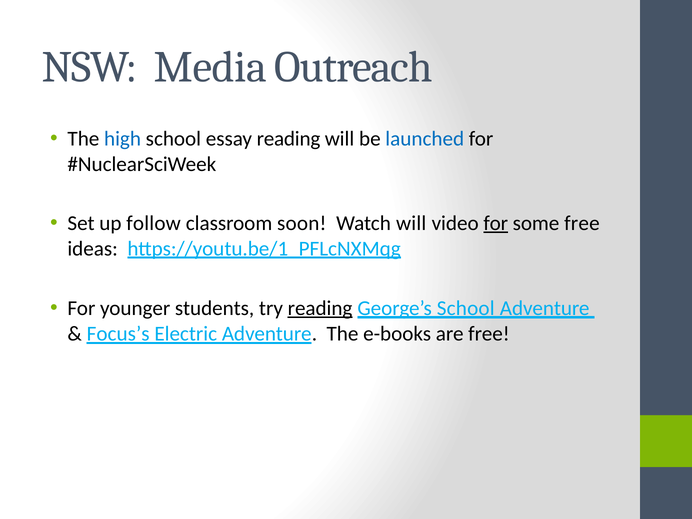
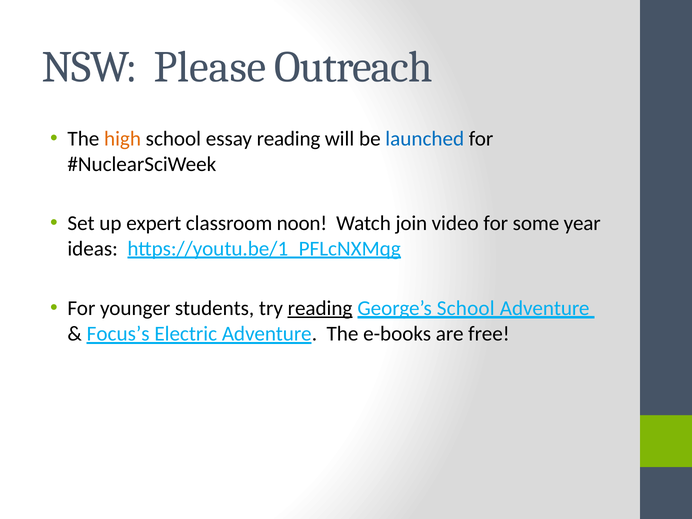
Media: Media -> Please
high colour: blue -> orange
follow: follow -> expert
soon: soon -> noon
Watch will: will -> join
for at (496, 223) underline: present -> none
some free: free -> year
